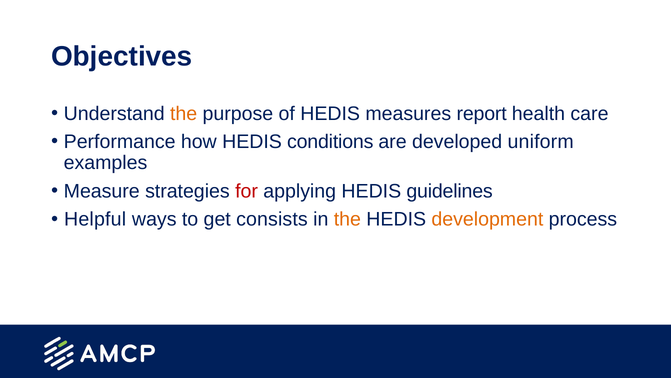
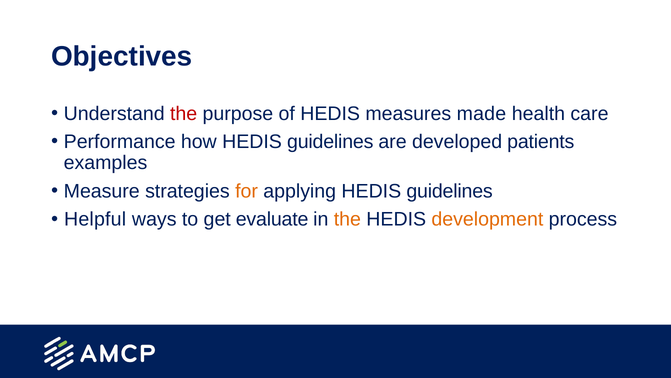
the at (184, 113) colour: orange -> red
report: report -> made
how HEDIS conditions: conditions -> guidelines
uniform: uniform -> patients
for colour: red -> orange
consists: consists -> evaluate
